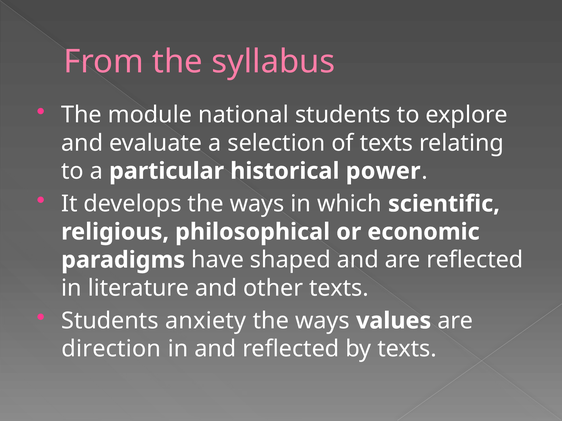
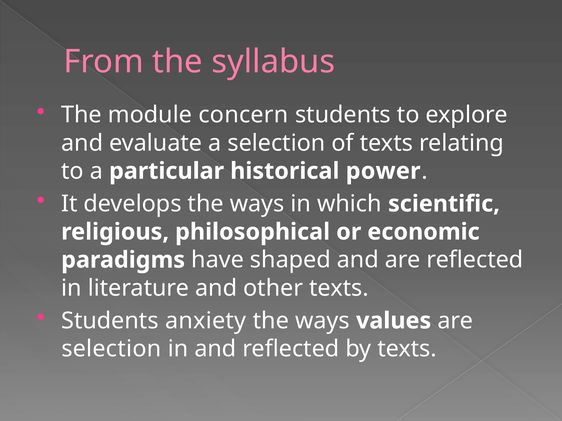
national: national -> concern
direction at (111, 349): direction -> selection
